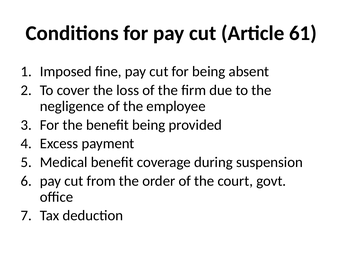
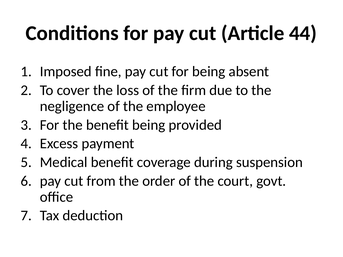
61: 61 -> 44
